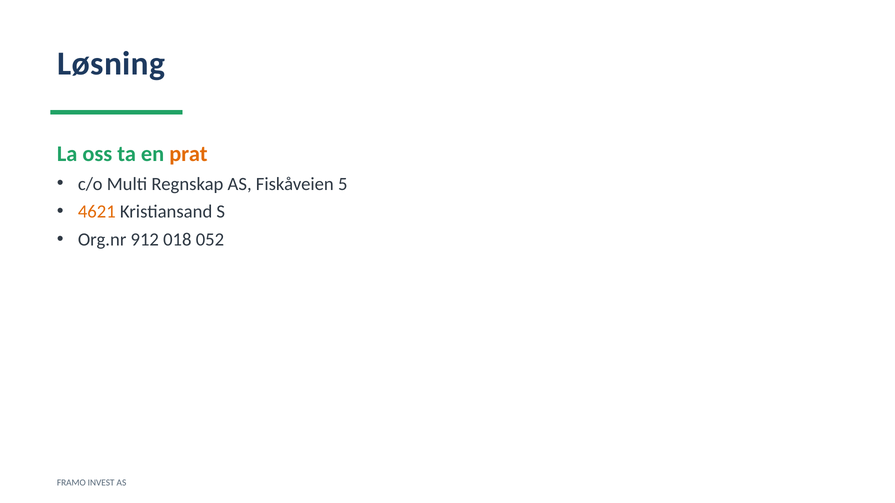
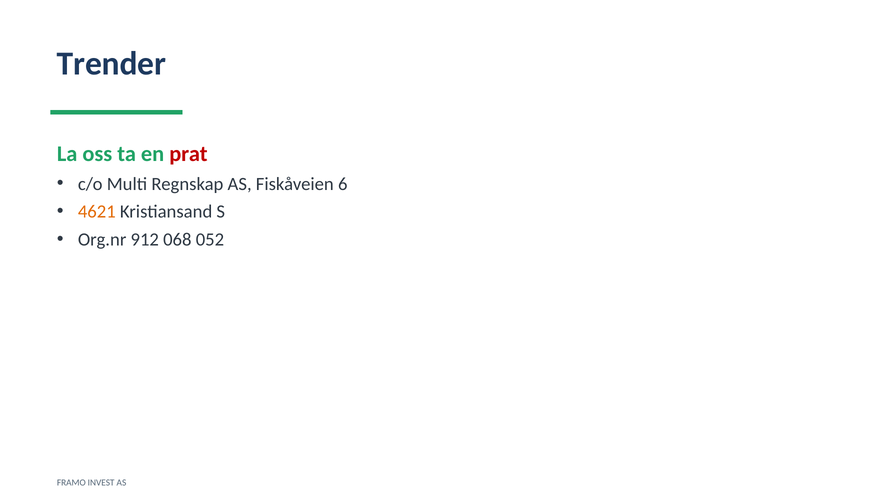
Løsning: Løsning -> Trender
prat colour: orange -> red
5: 5 -> 6
018: 018 -> 068
